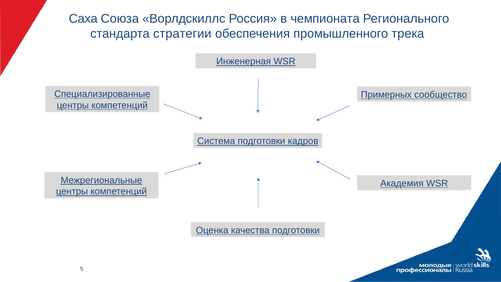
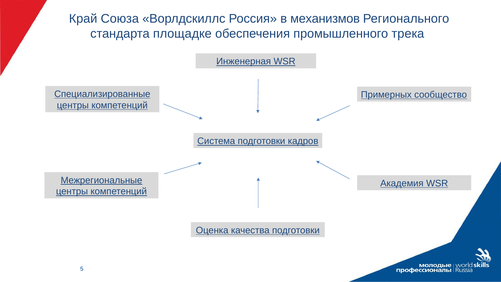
Саха: Саха -> Край
чемпионата: чемпионата -> механизмов
стратегии: стратегии -> площадке
